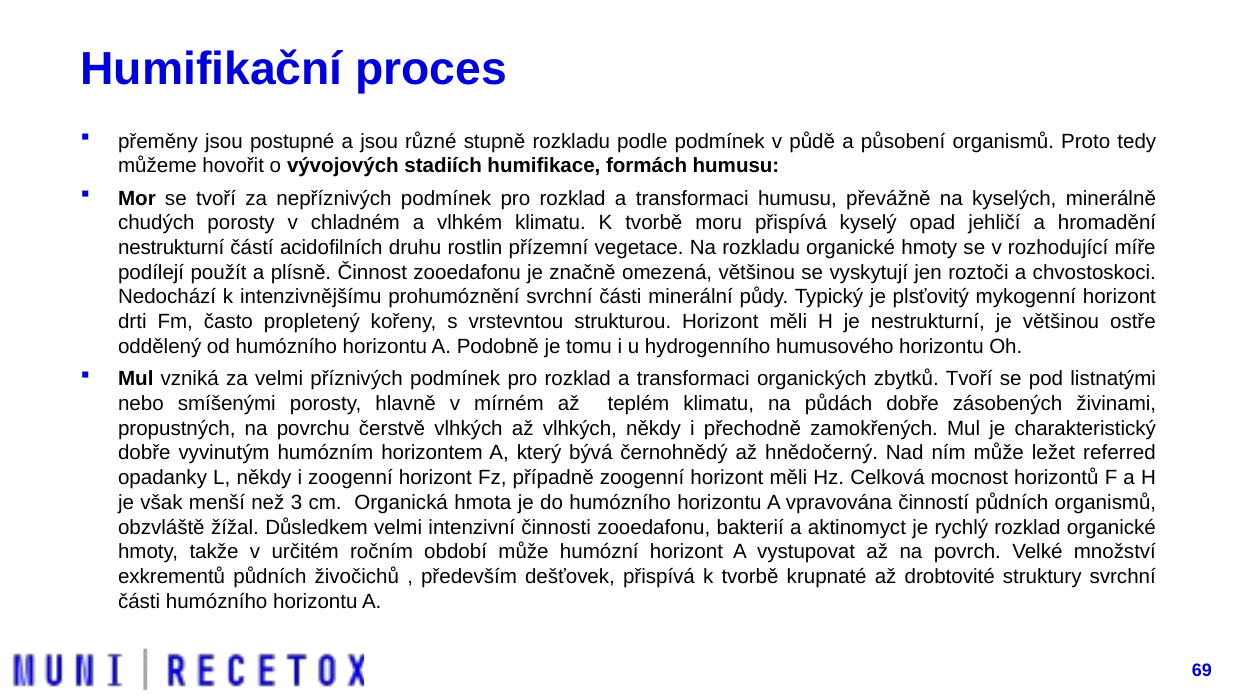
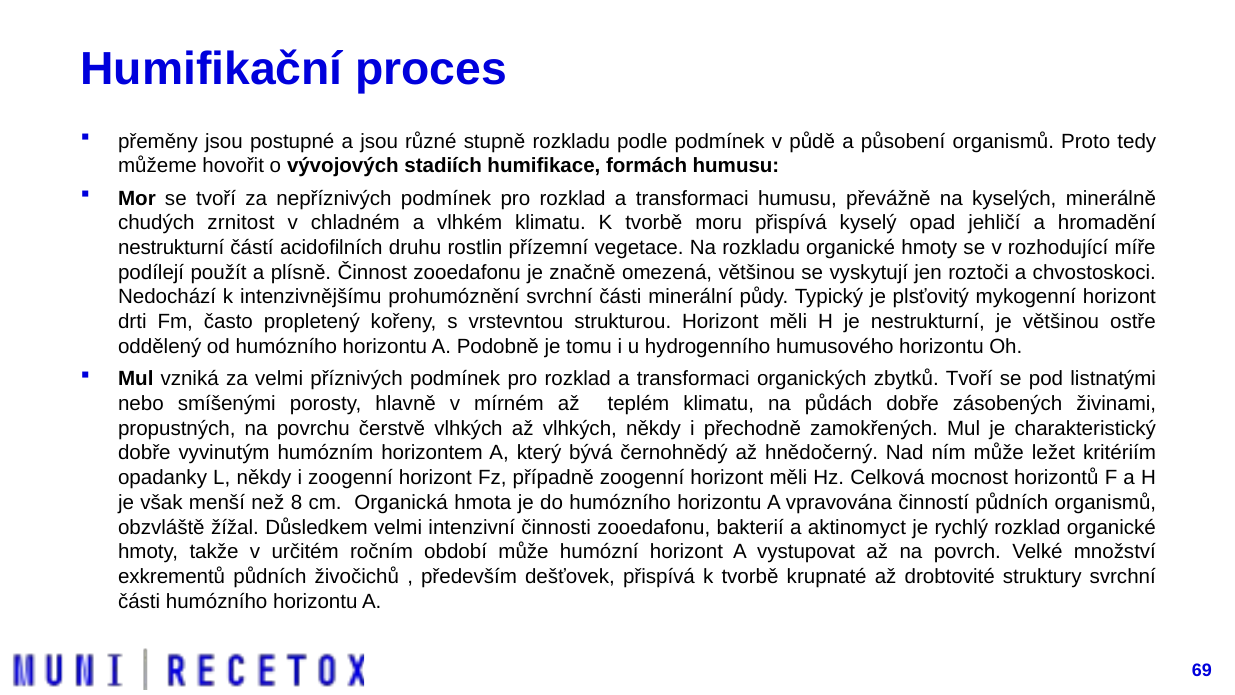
chudých porosty: porosty -> zrnitost
referred: referred -> kritériím
3: 3 -> 8
